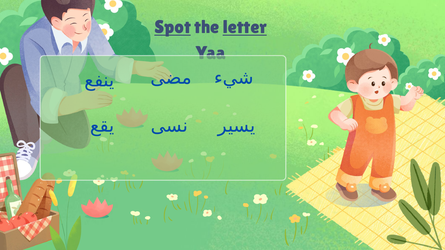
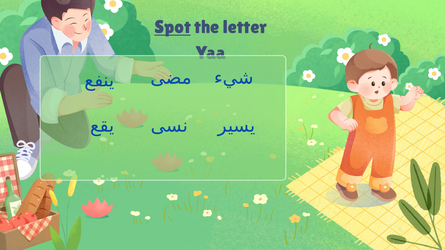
letter underline: present -> none
